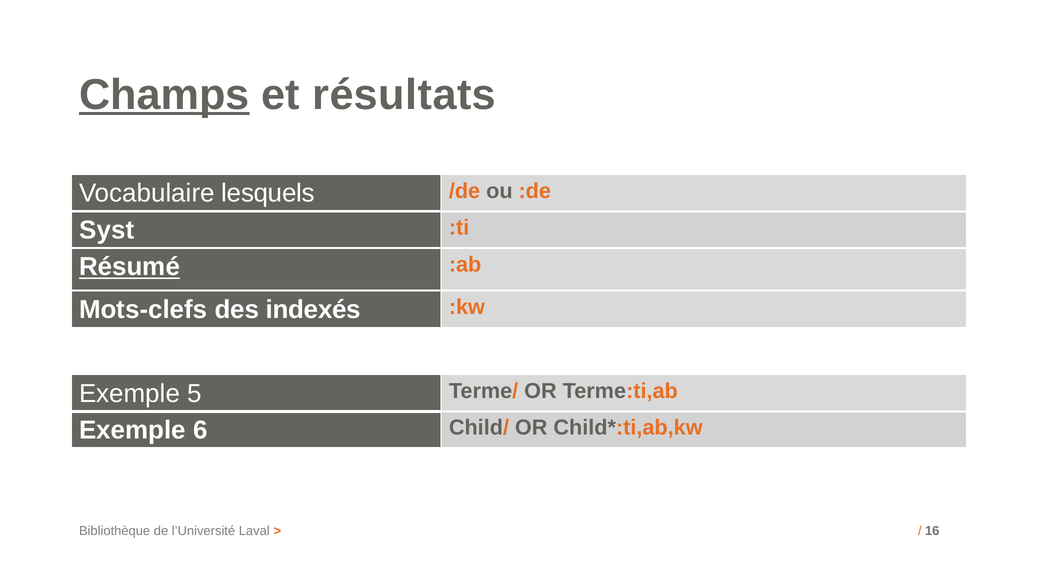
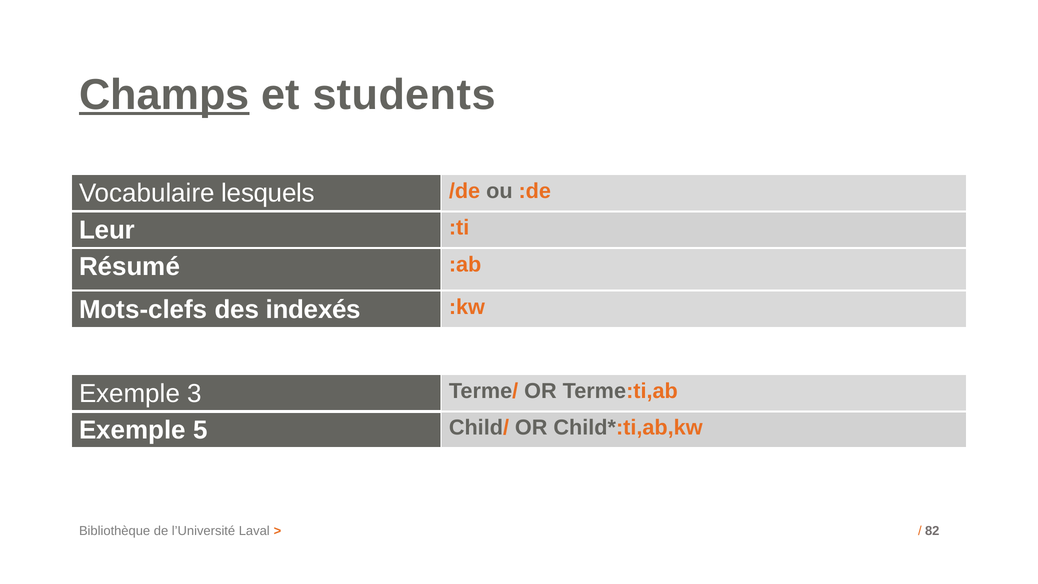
résultats: résultats -> students
Syst: Syst -> Leur
Résumé underline: present -> none
5: 5 -> 3
6: 6 -> 5
16: 16 -> 82
